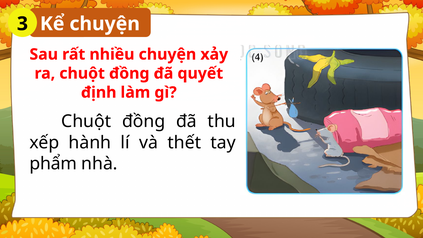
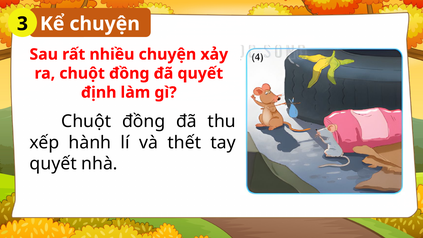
phẩm at (53, 164): phẩm -> quyết
